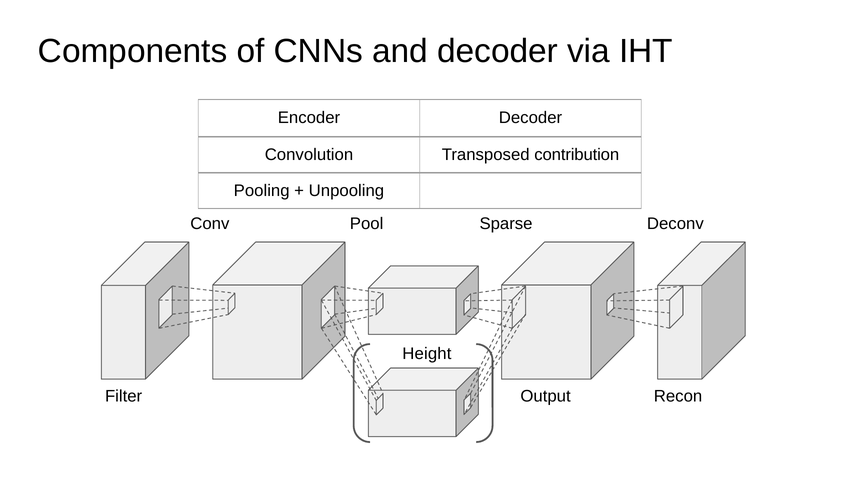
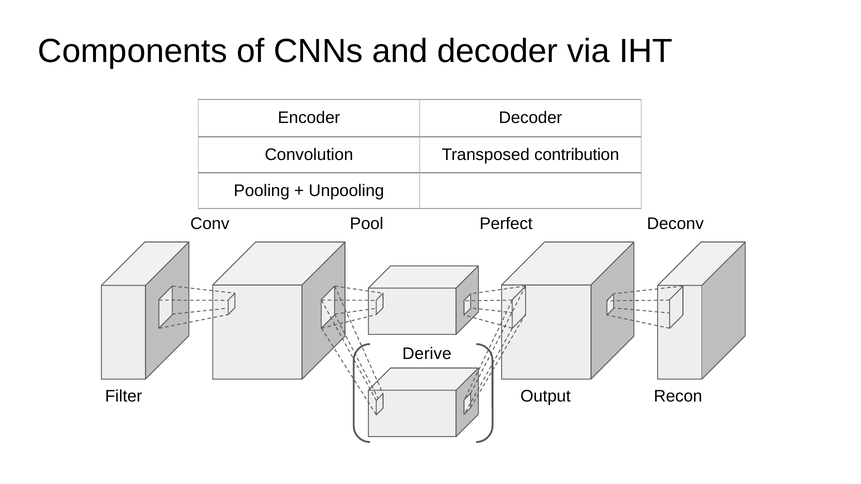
Sparse: Sparse -> Perfect
Height: Height -> Derive
